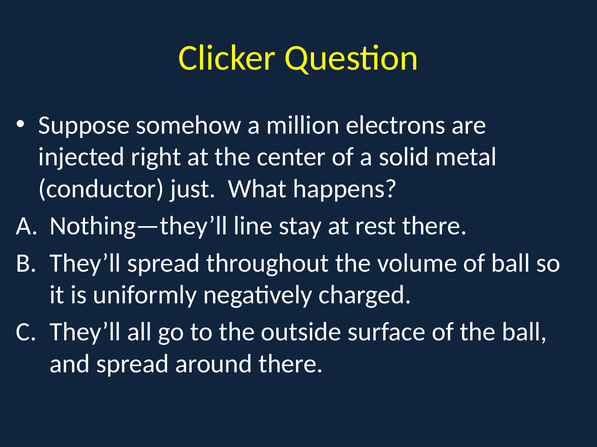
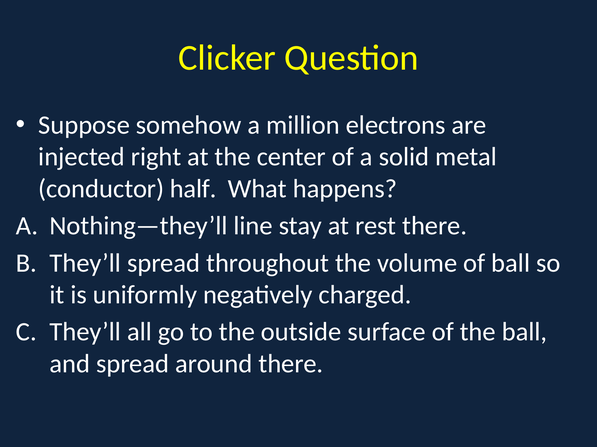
just: just -> half
